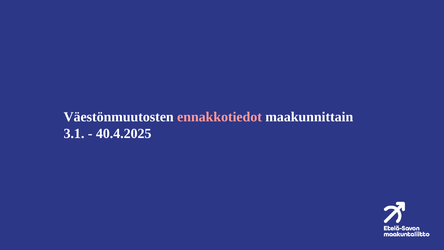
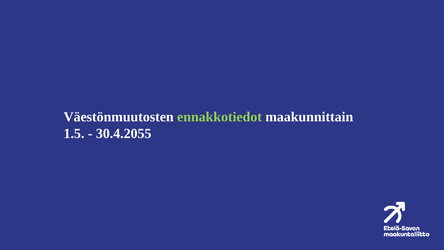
ennakkotiedot colour: pink -> light green
3.1: 3.1 -> 1.5
40.4.2025: 40.4.2025 -> 30.4.2055
